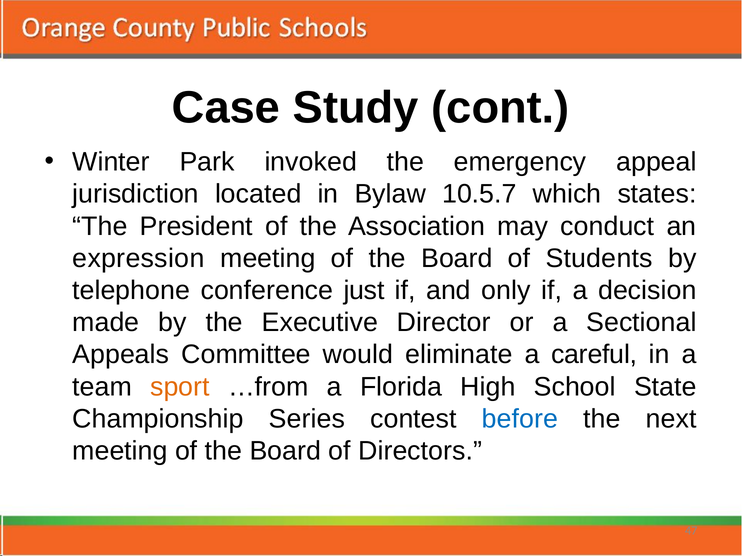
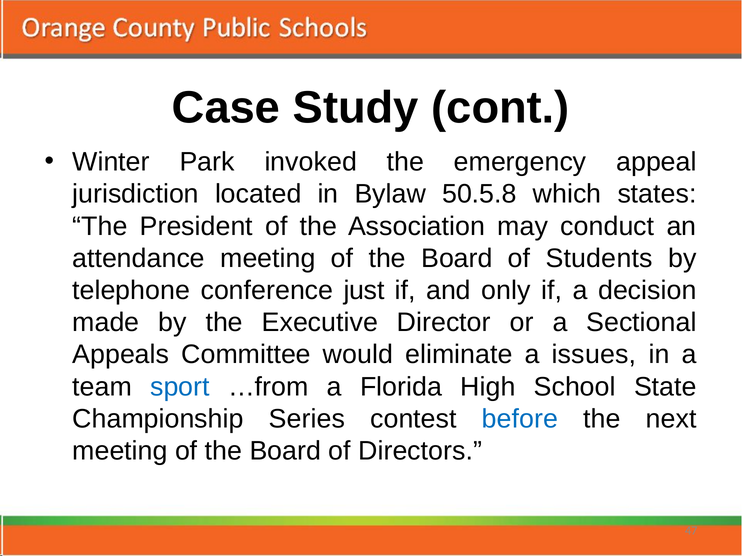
10.5.7: 10.5.7 -> 50.5.8
expression: expression -> attendance
careful: careful -> issues
sport colour: orange -> blue
